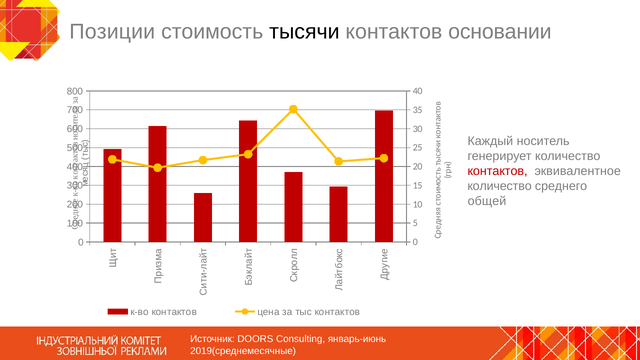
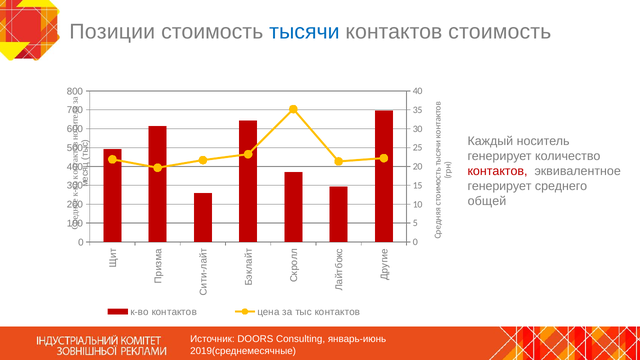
тысячи colour: black -> blue
контактов основании: основании -> стоимость
количество at (500, 186): количество -> генерирует
